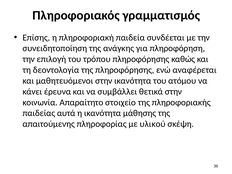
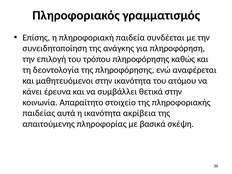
μάθησης: μάθησης -> ακρίβεια
υλικού: υλικού -> βασικά
